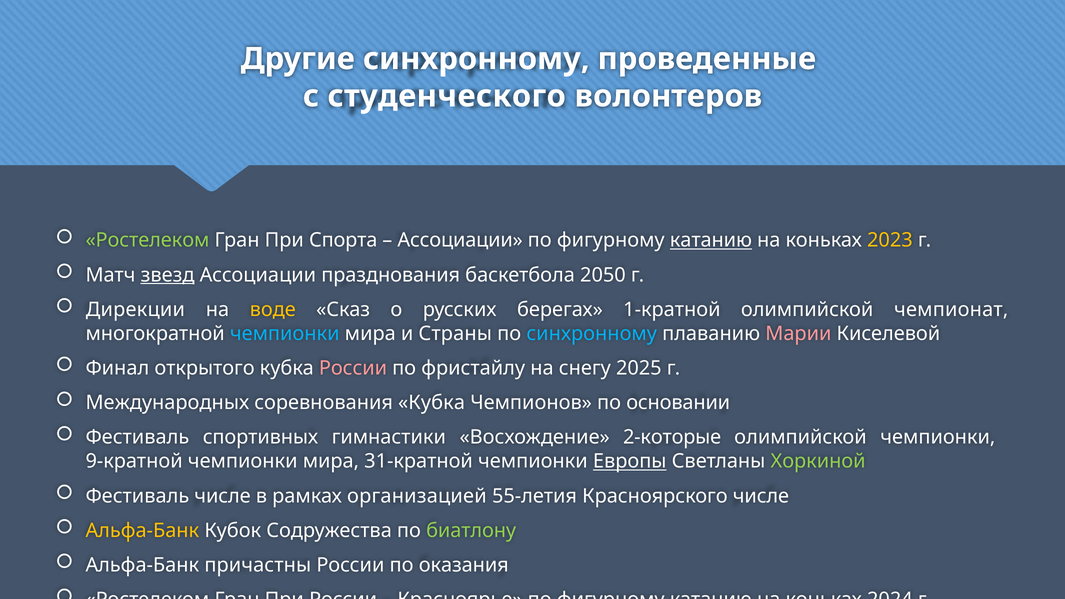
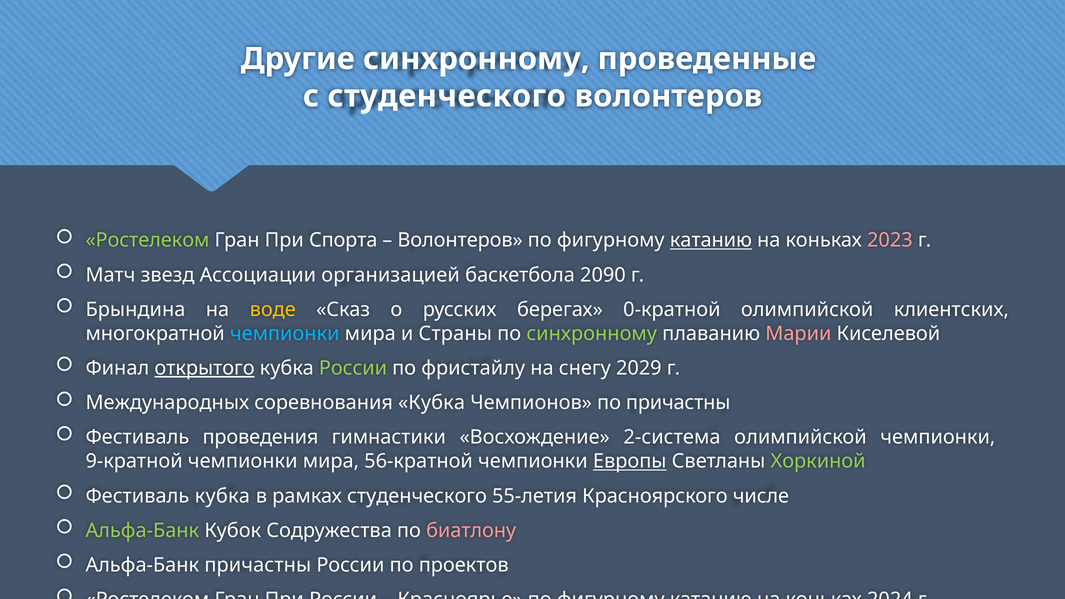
Ассоциации at (460, 240): Ассоциации -> Волонтеров
2023 colour: yellow -> pink
звезд underline: present -> none
празднования: празднования -> организацией
2050: 2050 -> 2090
Дирекции: Дирекции -> Брындина
1-кратной: 1-кратной -> 0-кратной
чемпионат: чемпионат -> клиентских
синхронному at (592, 334) colour: light blue -> light green
открытого underline: none -> present
России at (353, 368) colour: pink -> light green
2025: 2025 -> 2029
по основании: основании -> причастны
спортивных: спортивных -> проведения
2-которые: 2-которые -> 2-система
31-кратной: 31-кратной -> 56-кратной
Фестиваль числе: числе -> кубка
рамках организацией: организацией -> студенческого
Альфа-Банк at (142, 531) colour: yellow -> light green
биатлону colour: light green -> pink
оказания: оказания -> проектов
